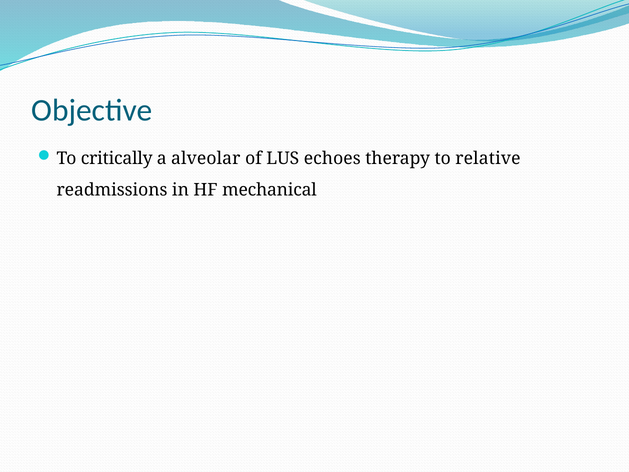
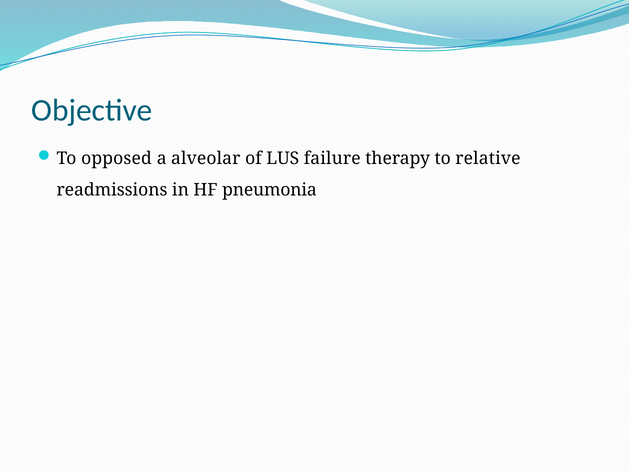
critically: critically -> opposed
echoes: echoes -> failure
mechanical: mechanical -> pneumonia
